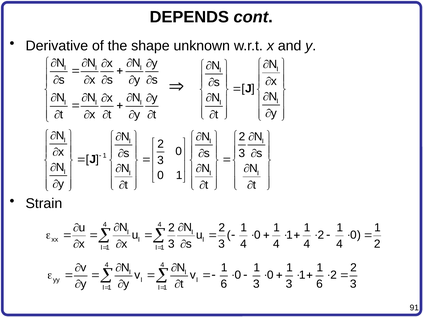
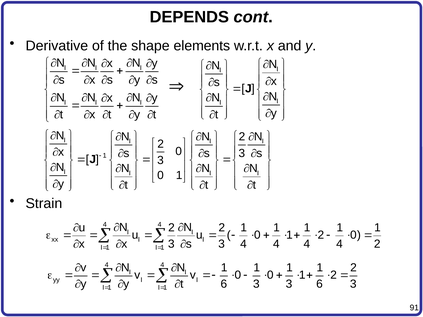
unknown: unknown -> elements
